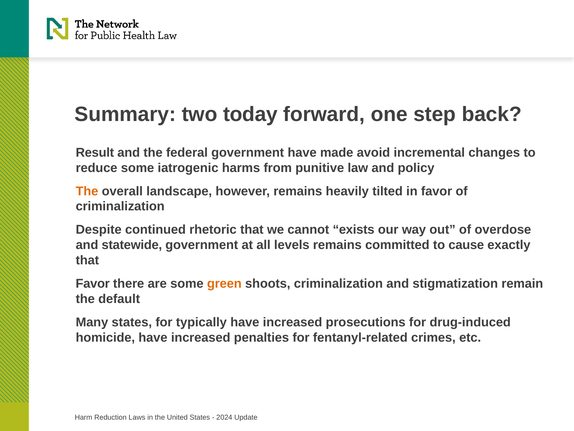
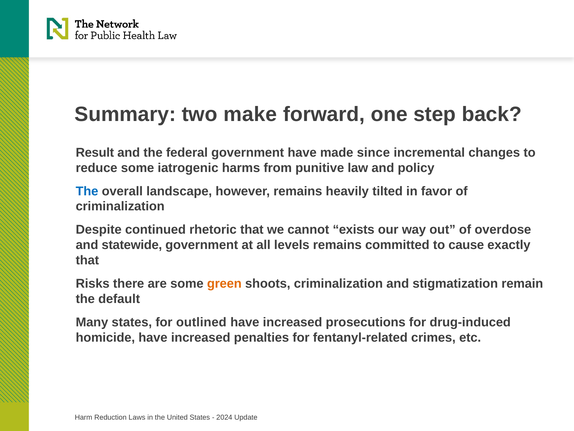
today: today -> make
avoid: avoid -> since
The at (87, 191) colour: orange -> blue
Favor at (93, 283): Favor -> Risks
typically: typically -> outlined
